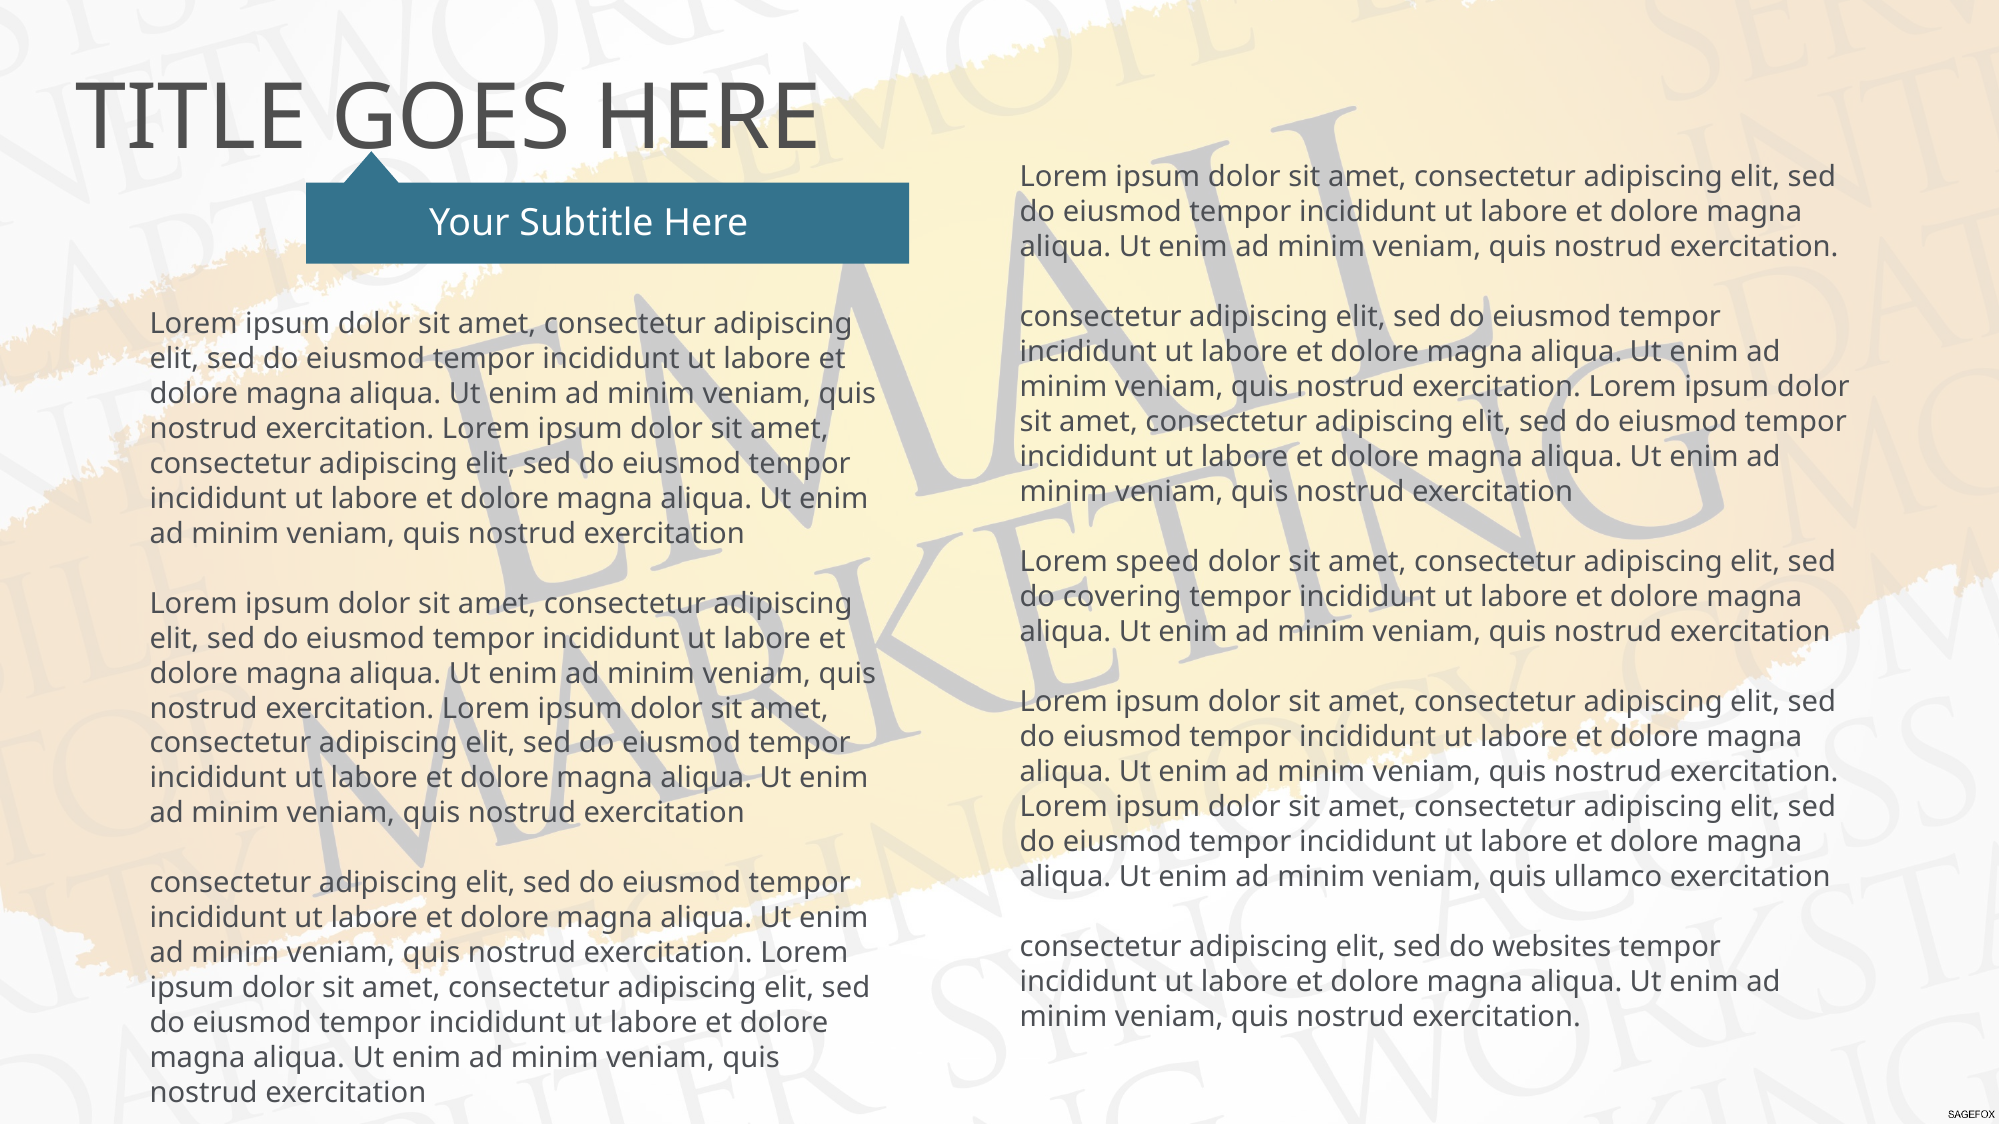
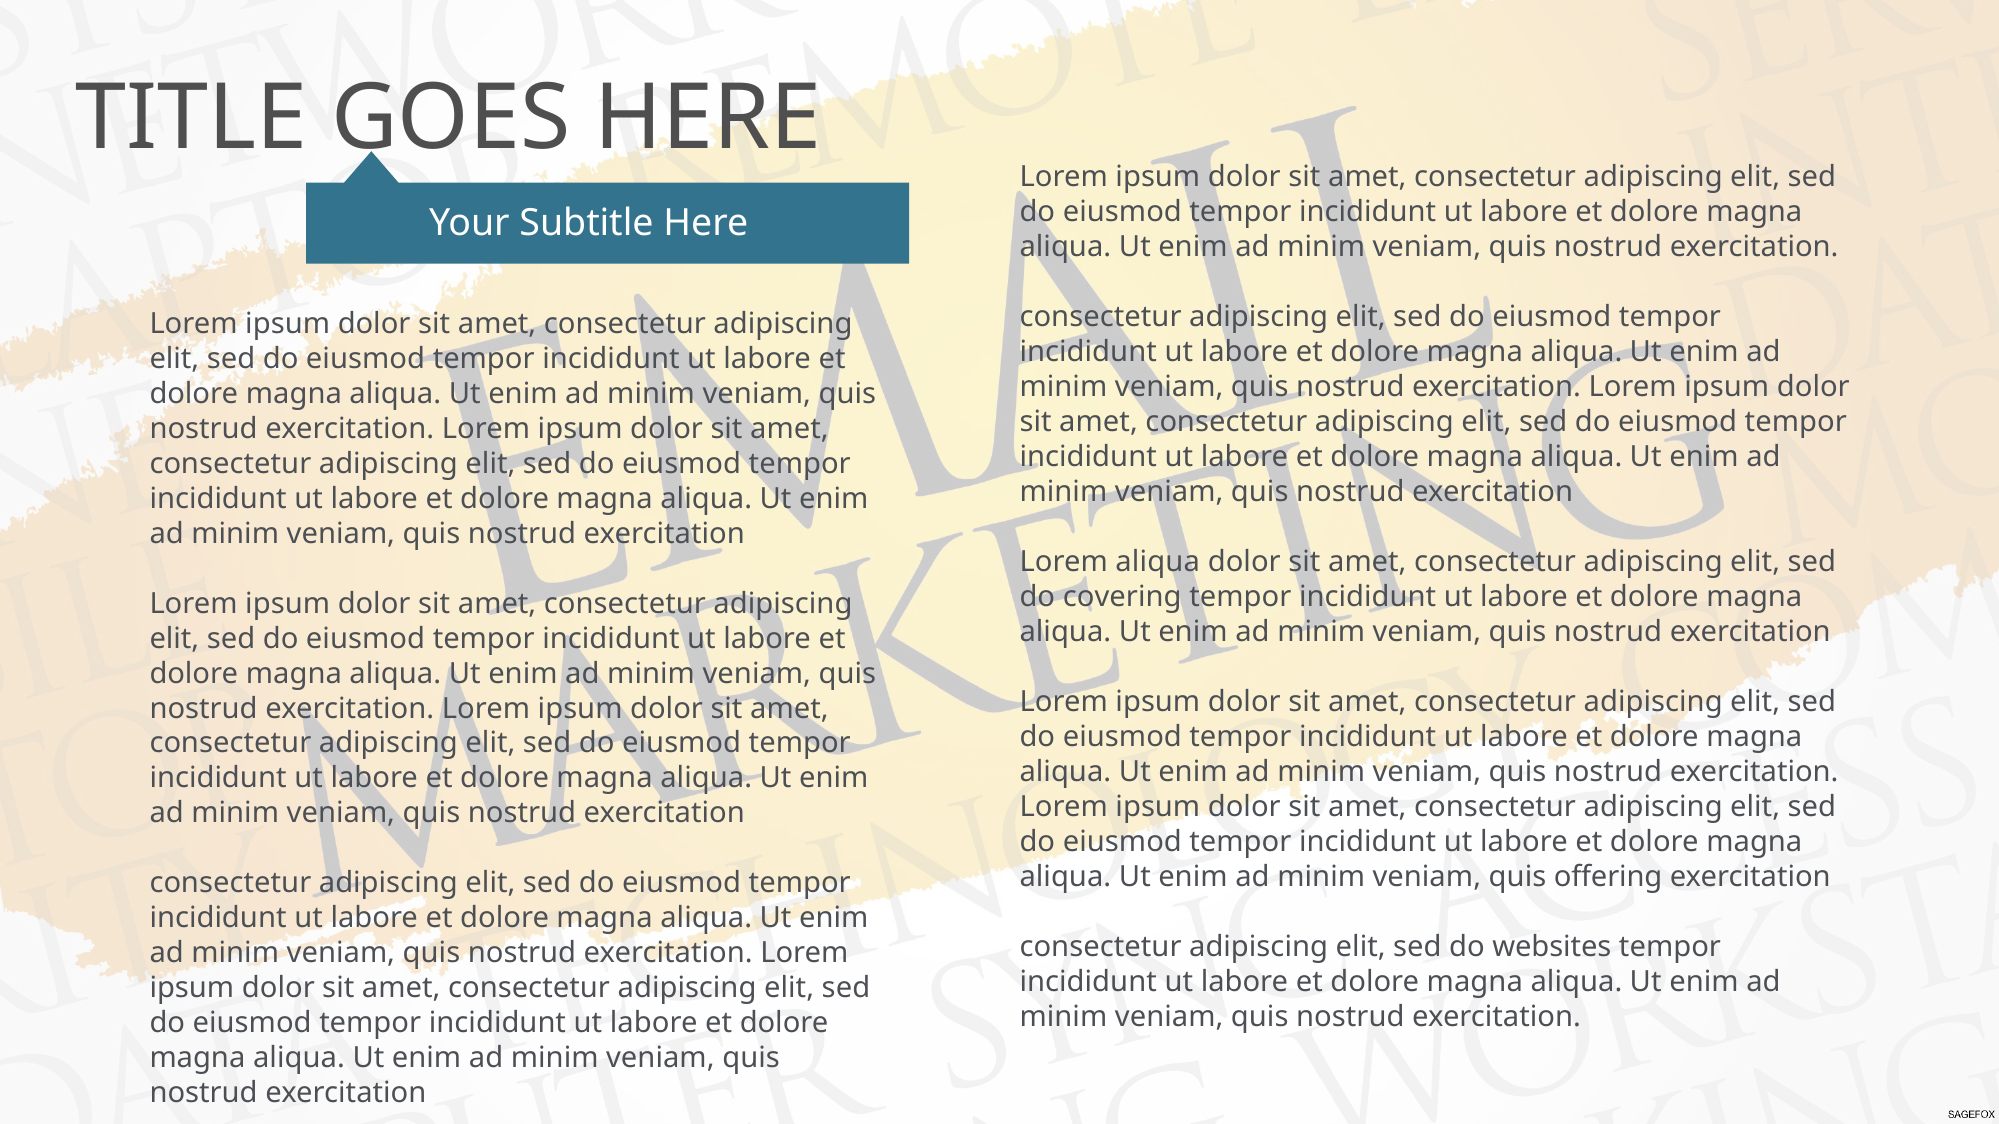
Lorem speed: speed -> aliqua
ullamco: ullamco -> offering
